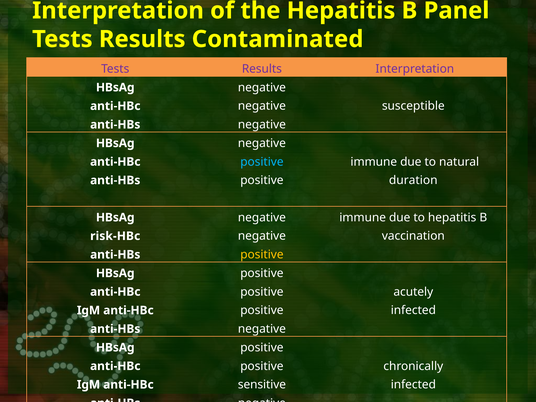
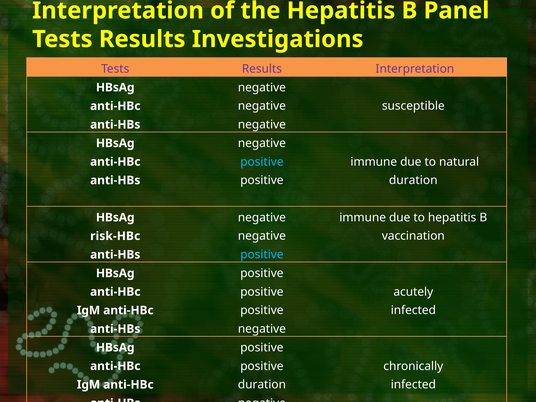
Contaminated: Contaminated -> Investigations
positive at (262, 255) colour: yellow -> light blue
sensitive at (262, 385): sensitive -> duration
